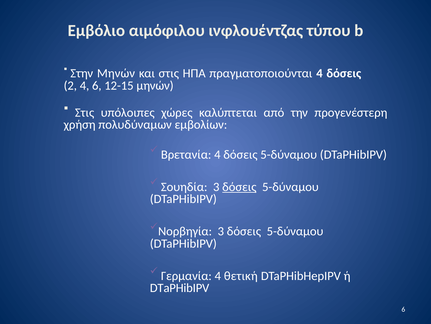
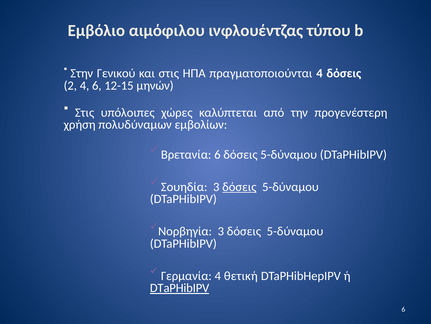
Στην Μηνών: Μηνών -> Γενικού
Βρετανία 4: 4 -> 6
DTaPHibIPV at (180, 287) underline: none -> present
